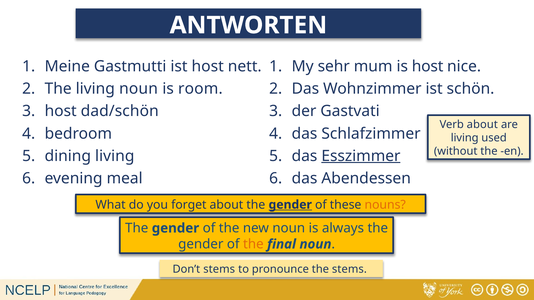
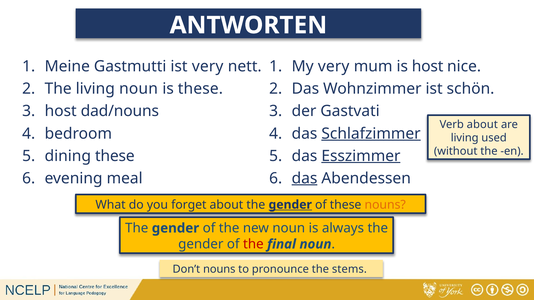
ist host: host -> very
My sehr: sehr -> very
is room: room -> these
dad/schön: dad/schön -> dad/nouns
Schlafzimmer underline: none -> present
dining living: living -> these
das at (305, 178) underline: none -> present
the at (253, 244) colour: orange -> red
Don’t stems: stems -> nouns
